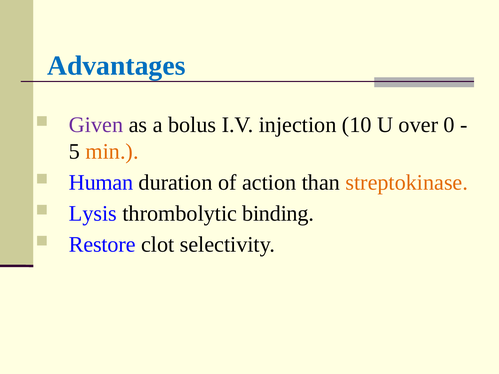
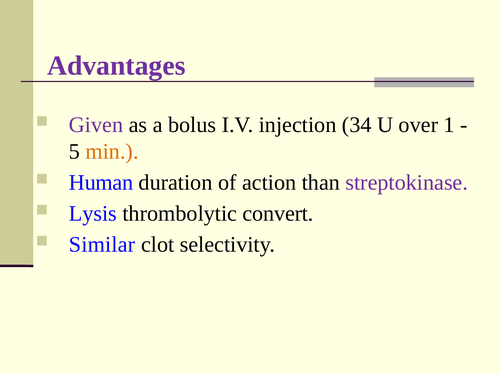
Advantages colour: blue -> purple
10: 10 -> 34
0: 0 -> 1
streptokinase colour: orange -> purple
binding: binding -> convert
Restore: Restore -> Similar
